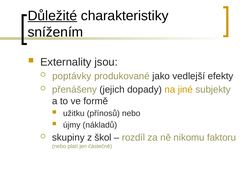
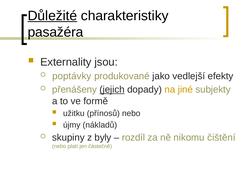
snížením: snížením -> pasažéra
jejich underline: none -> present
škol: škol -> byly
faktoru: faktoru -> čištění
